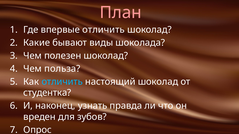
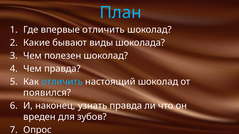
План colour: pink -> light blue
Чем польза: польза -> правда
студентка: студентка -> появился
